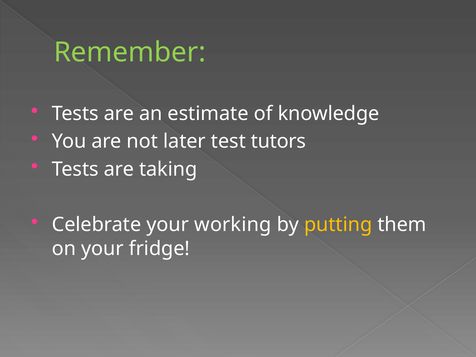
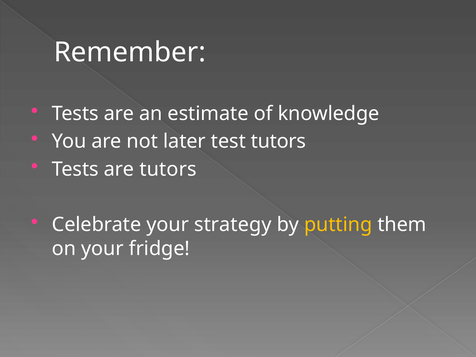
Remember colour: light green -> white
are taking: taking -> tutors
working: working -> strategy
